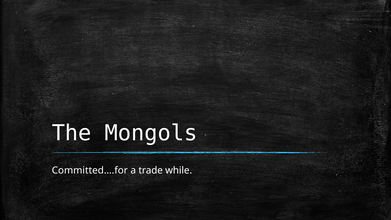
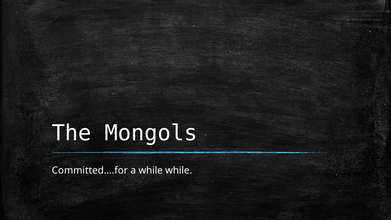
a trade: trade -> while
